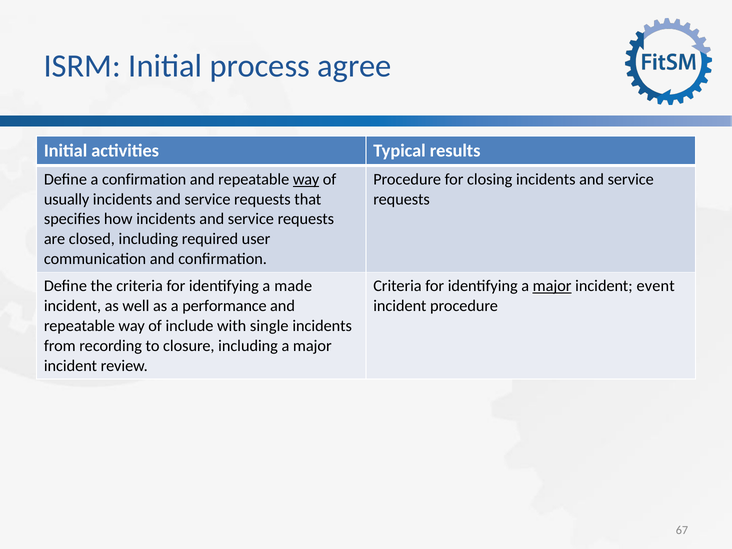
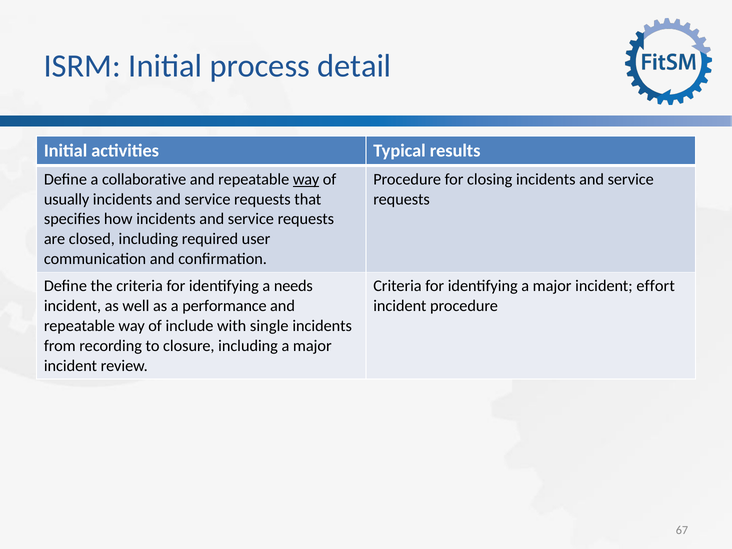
agree: agree -> detail
a confirmation: confirmation -> collaborative
made: made -> needs
major at (552, 286) underline: present -> none
event: event -> effort
